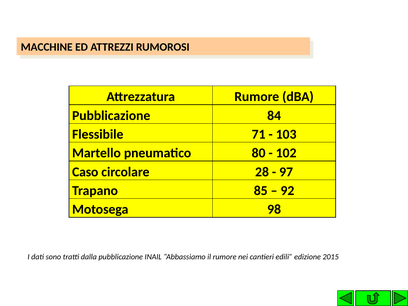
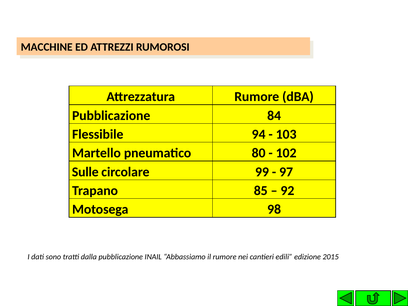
71: 71 -> 94
Caso: Caso -> Sulle
28: 28 -> 99
